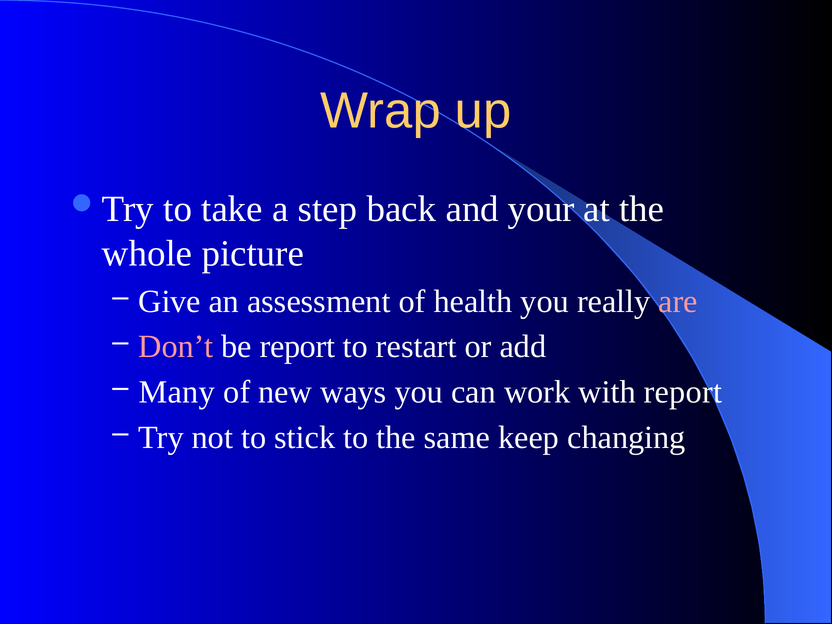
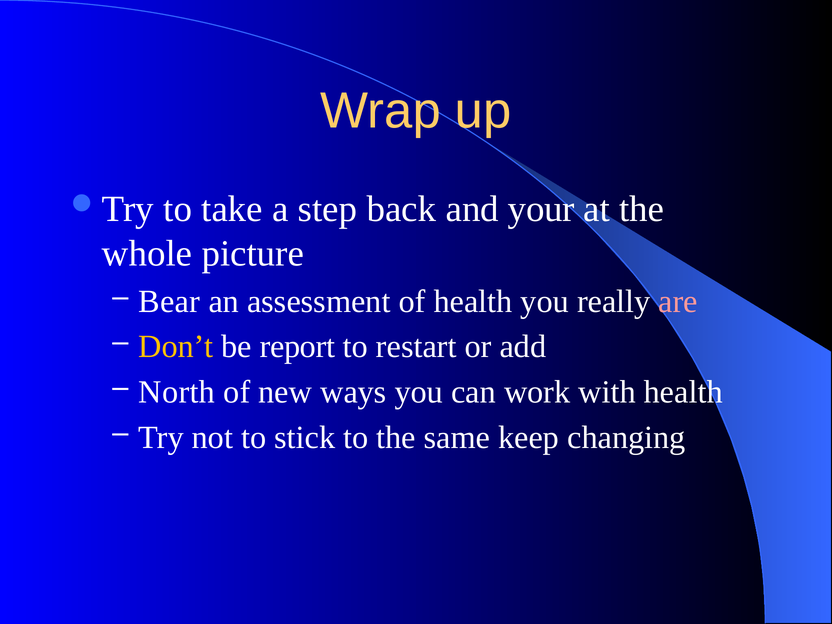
Give: Give -> Bear
Don’t colour: pink -> yellow
Many: Many -> North
with report: report -> health
